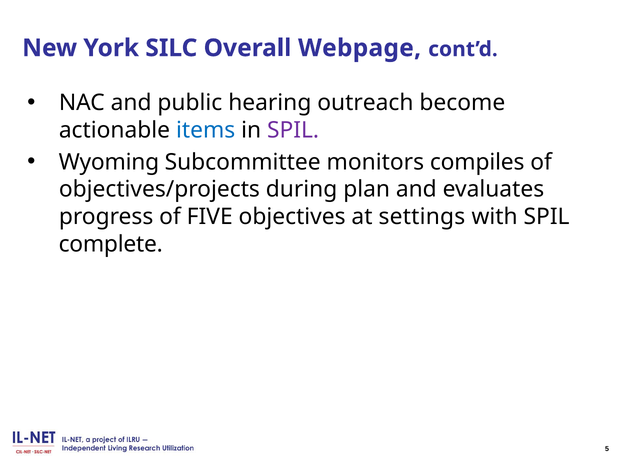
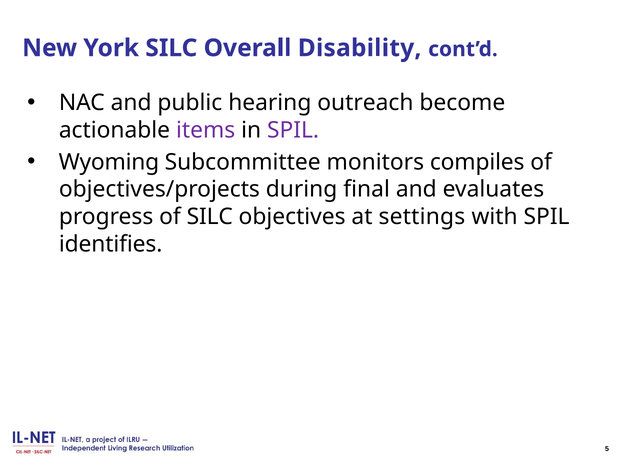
Webpage: Webpage -> Disability
items colour: blue -> purple
plan: plan -> final
of FIVE: FIVE -> SILC
complete: complete -> identifies
